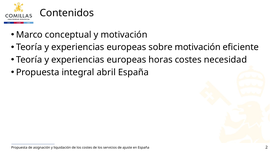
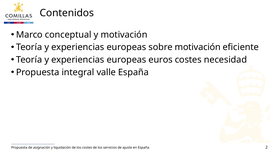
horas: horas -> euros
abril: abril -> valle
